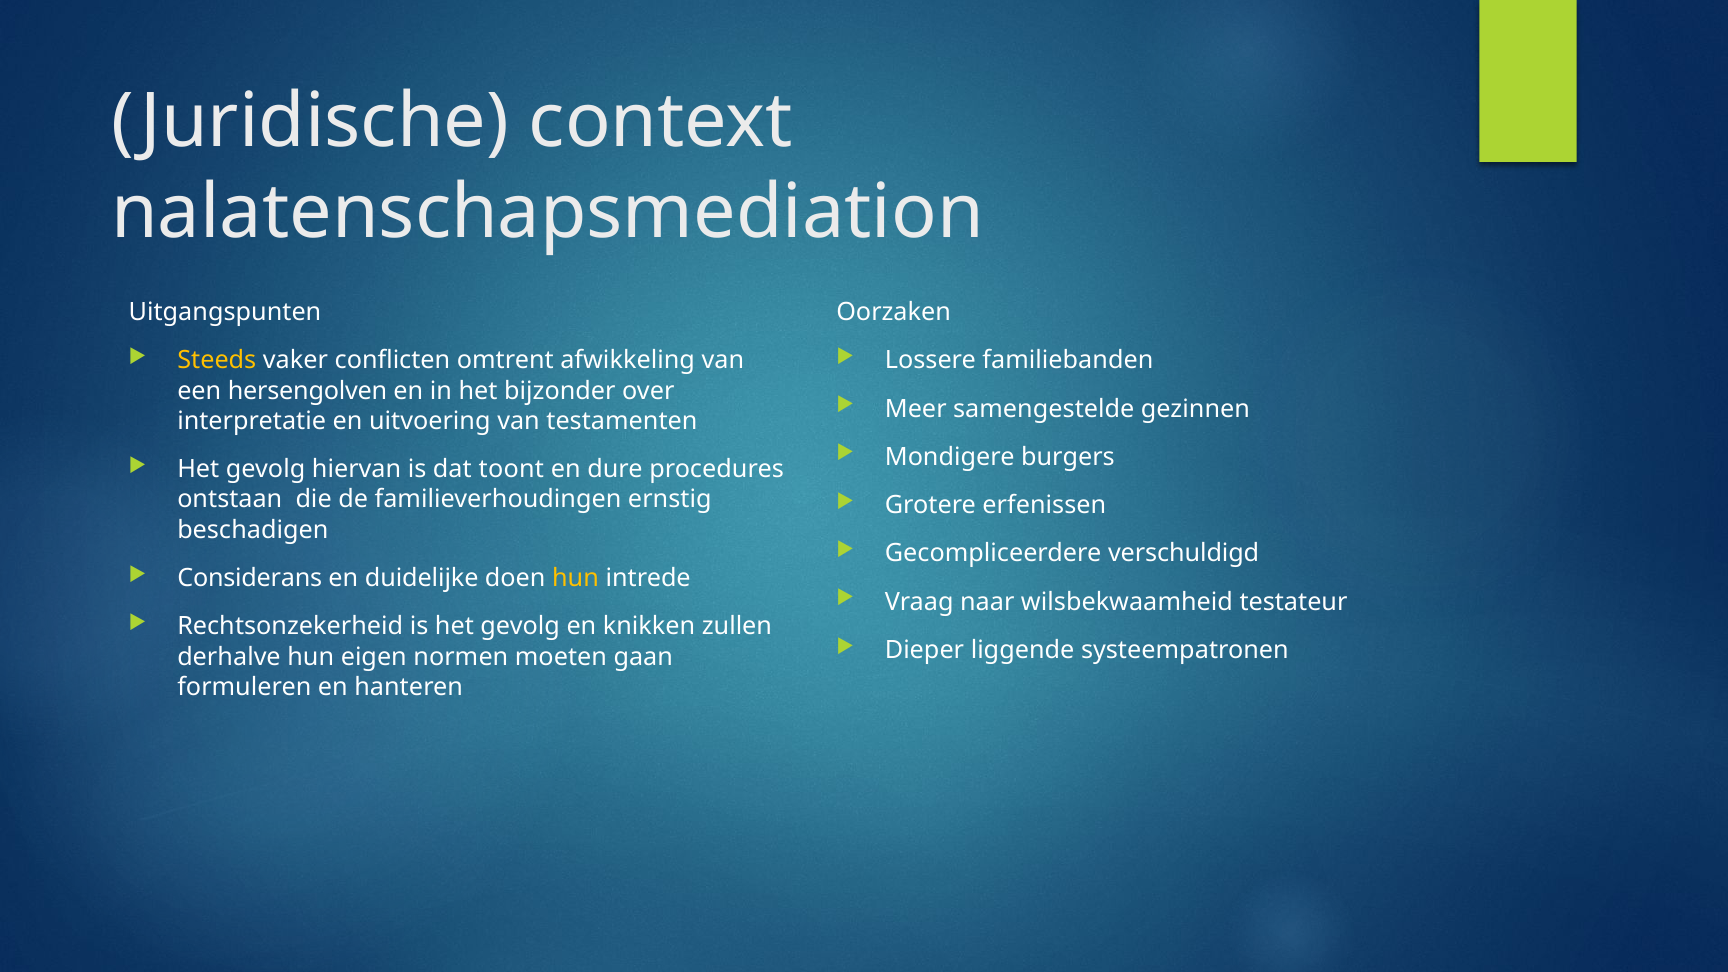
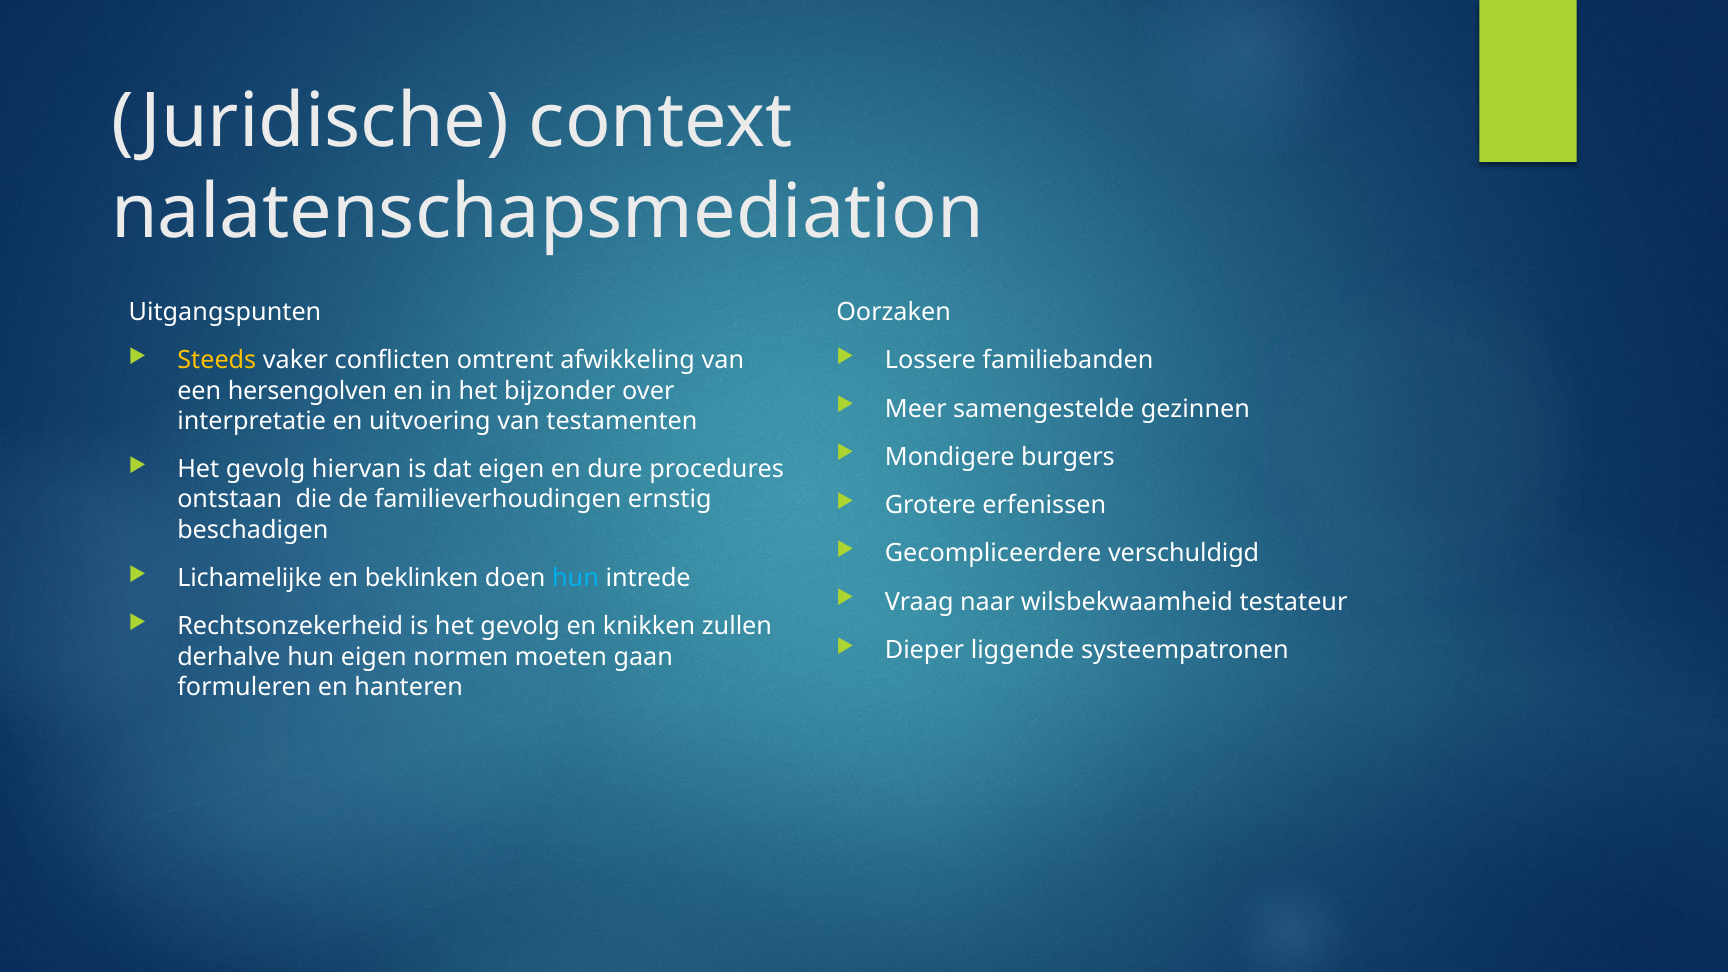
dat toont: toont -> eigen
Considerans: Considerans -> Lichamelijke
duidelijke: duidelijke -> beklinken
hun at (575, 578) colour: yellow -> light blue
